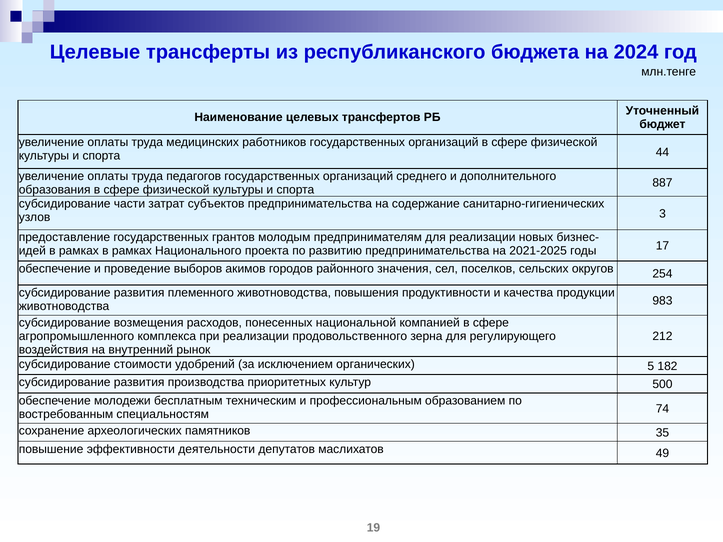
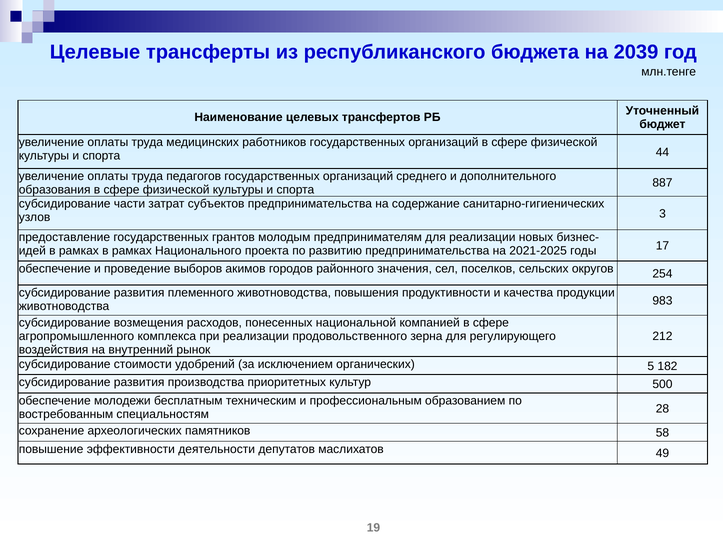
2024: 2024 -> 2039
74: 74 -> 28
35: 35 -> 58
